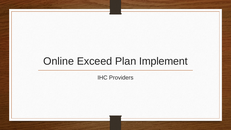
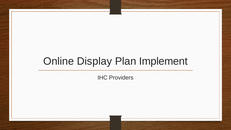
Exceed: Exceed -> Display
